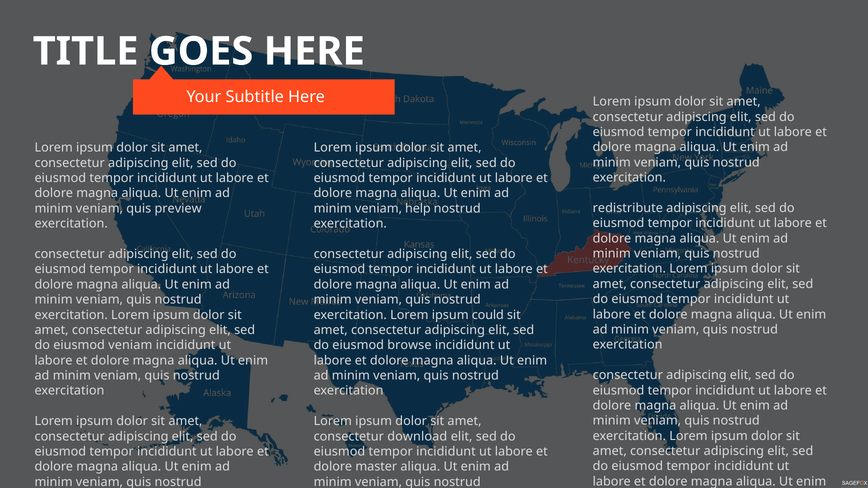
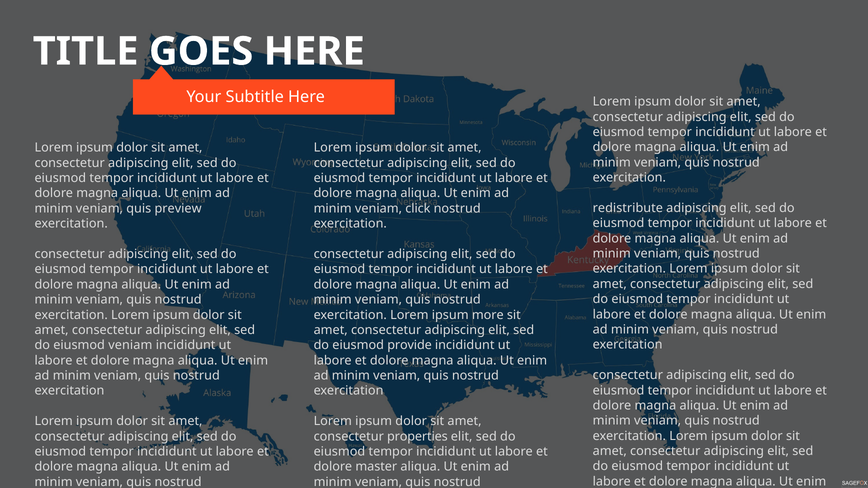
help: help -> click
could: could -> more
browse: browse -> provide
download: download -> properties
